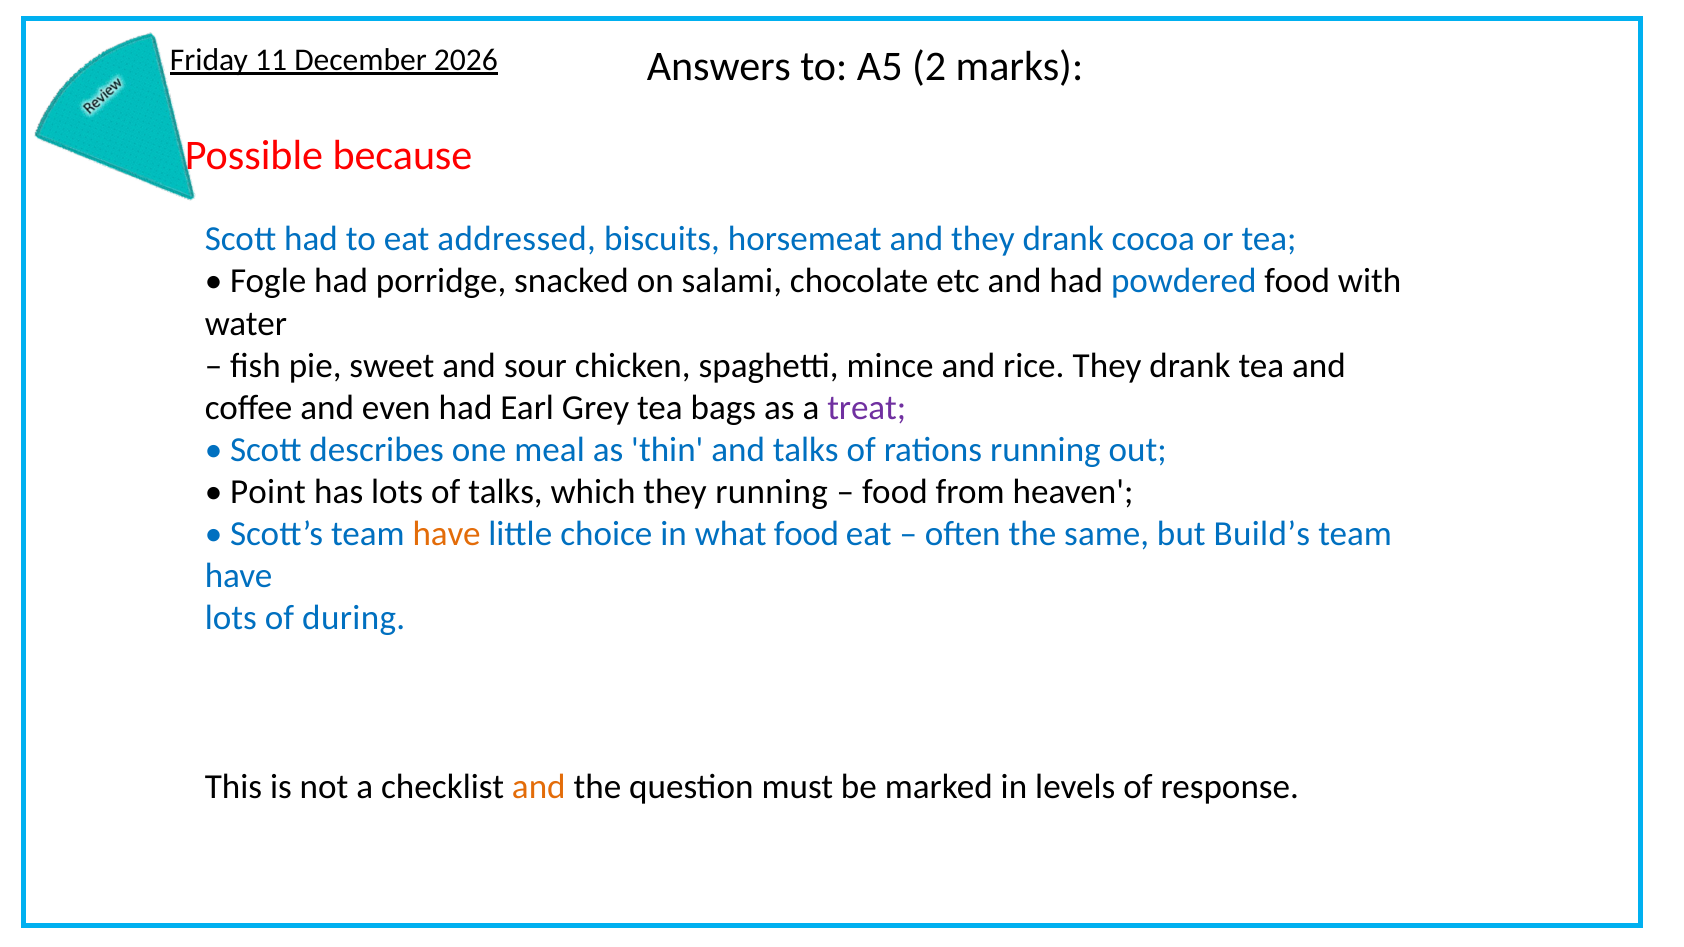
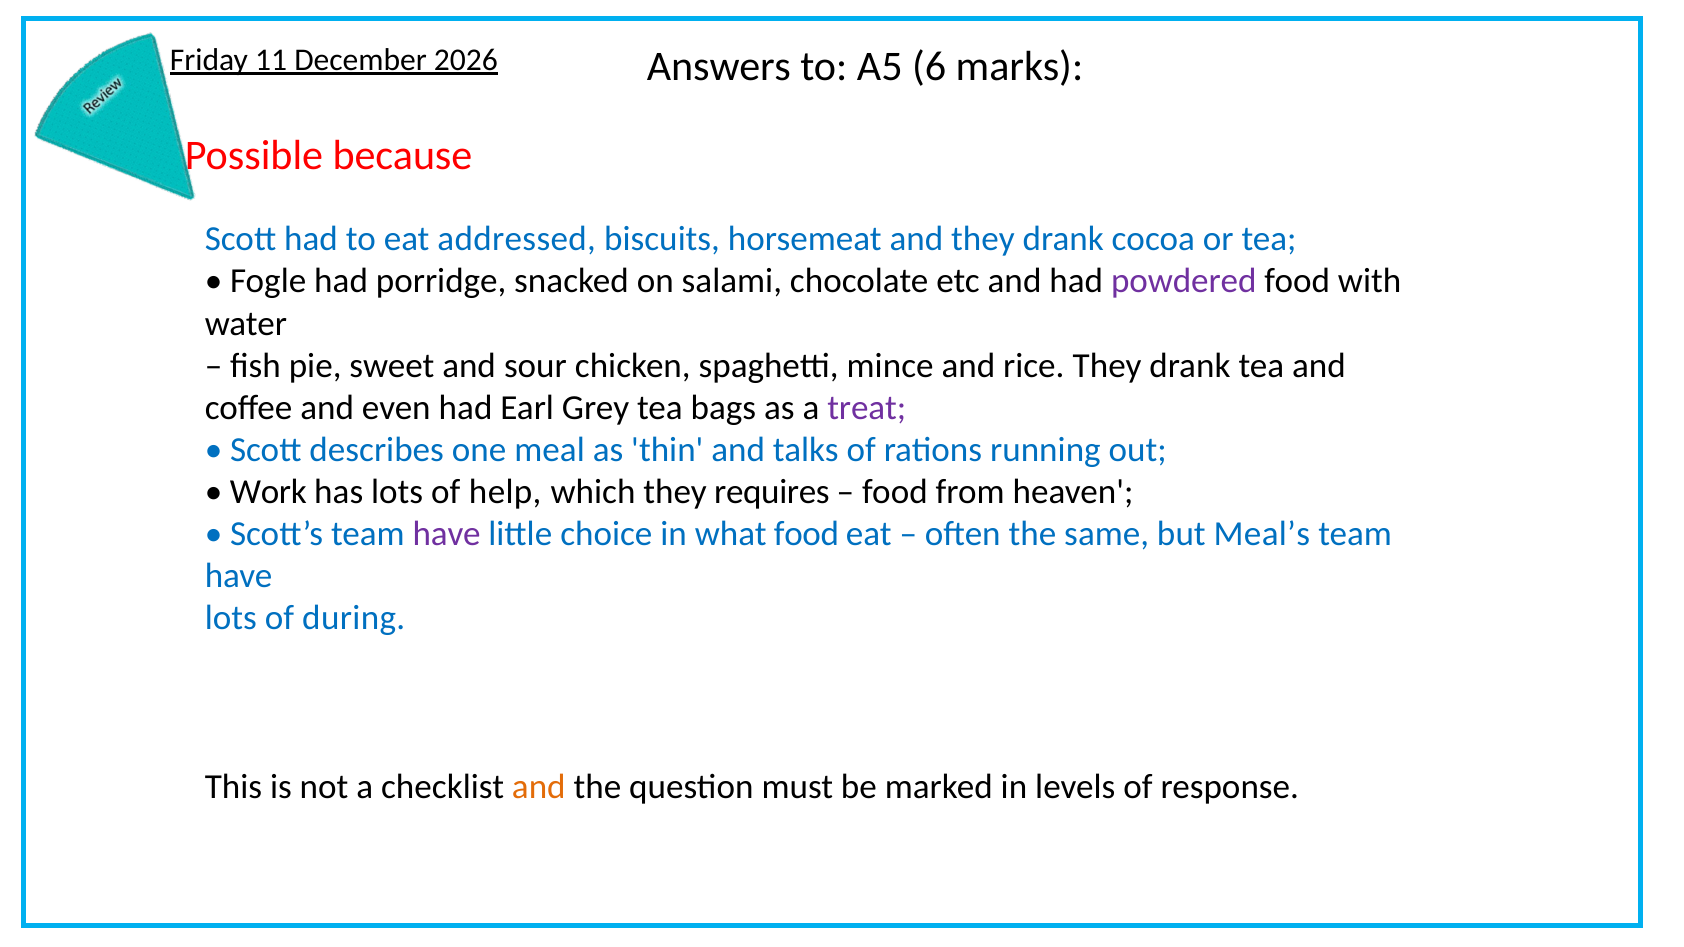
2: 2 -> 6
powdered colour: blue -> purple
Point: Point -> Work
of talks: talks -> help
they running: running -> requires
have at (447, 534) colour: orange -> purple
Build’s: Build’s -> Meal’s
